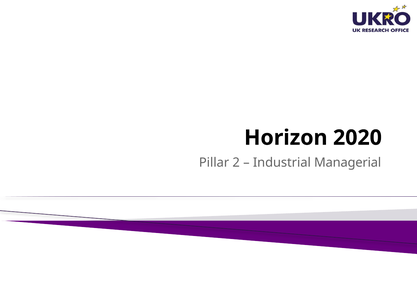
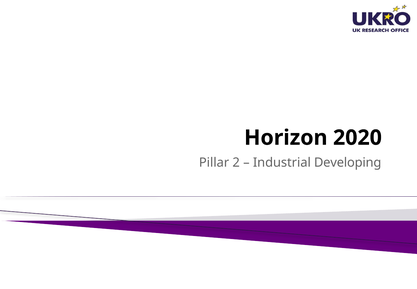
Managerial: Managerial -> Developing
